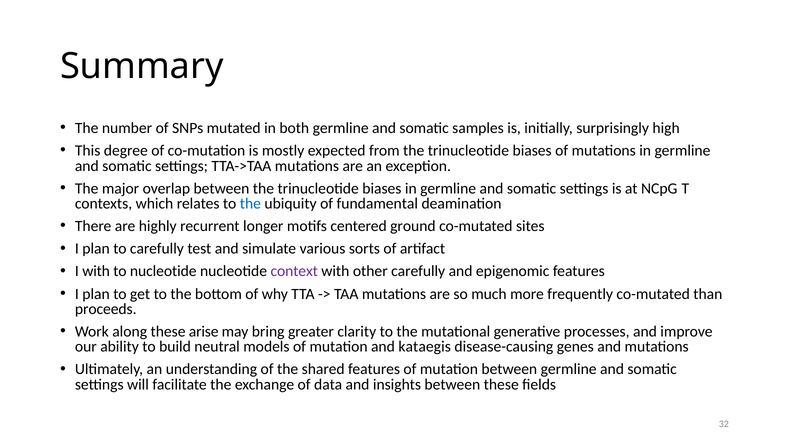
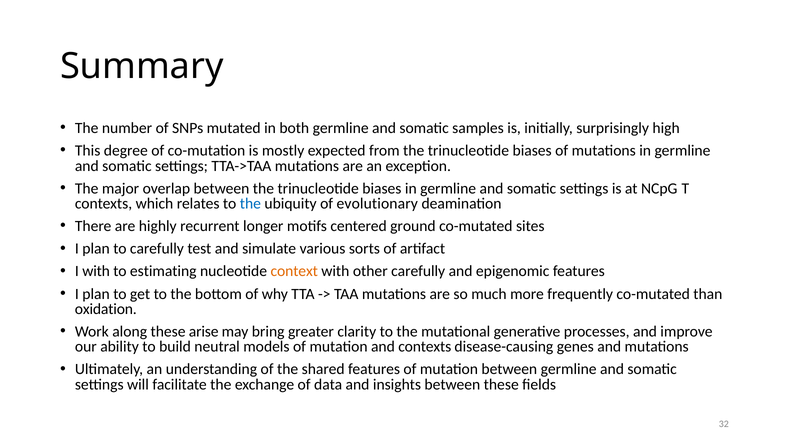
fundamental: fundamental -> evolutionary
to nucleotide: nucleotide -> estimating
context colour: purple -> orange
proceeds: proceeds -> oxidation
and kataegis: kataegis -> contexts
